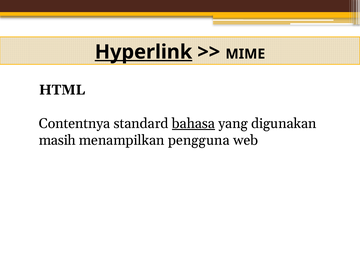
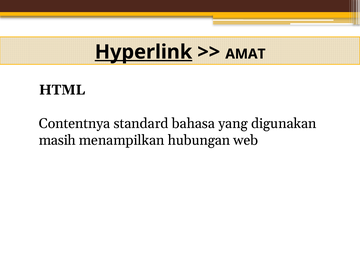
MIME: MIME -> AMAT
bahasa underline: present -> none
pengguna: pengguna -> hubungan
